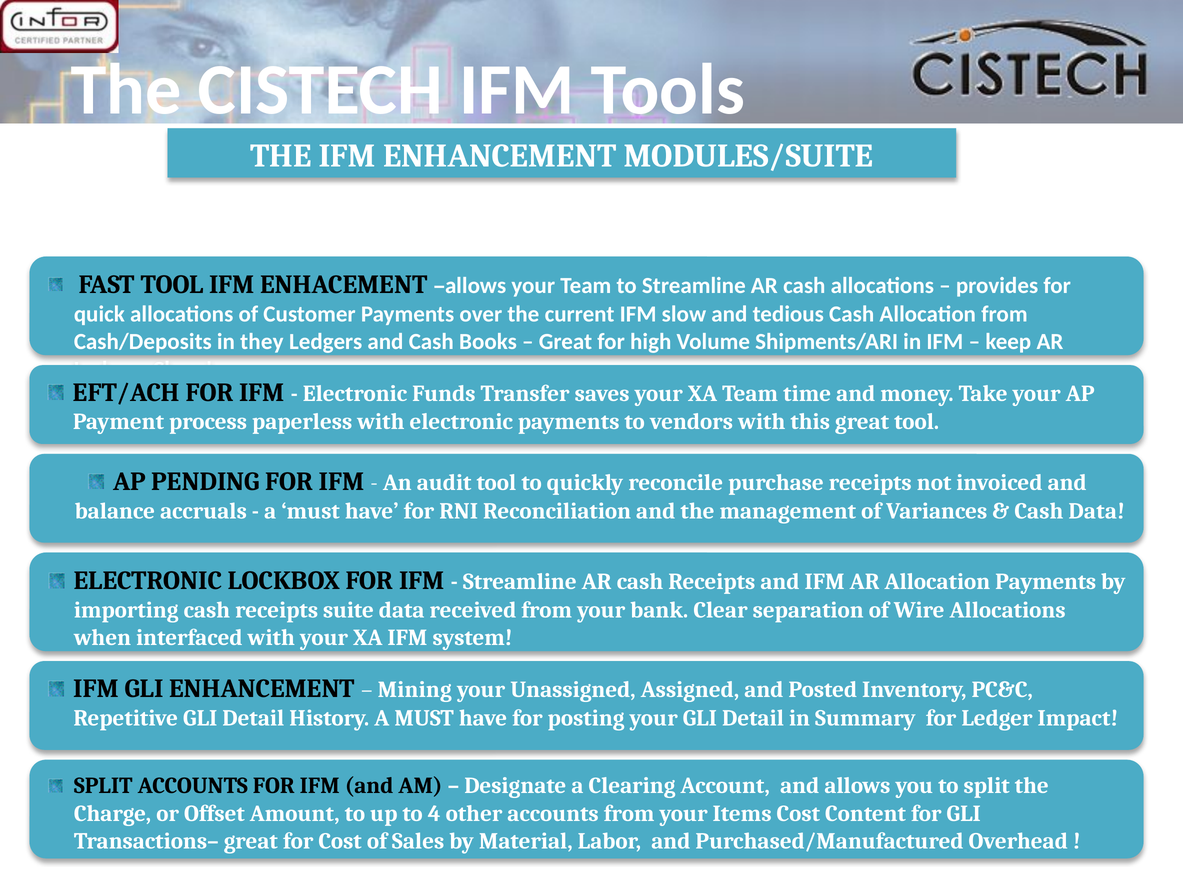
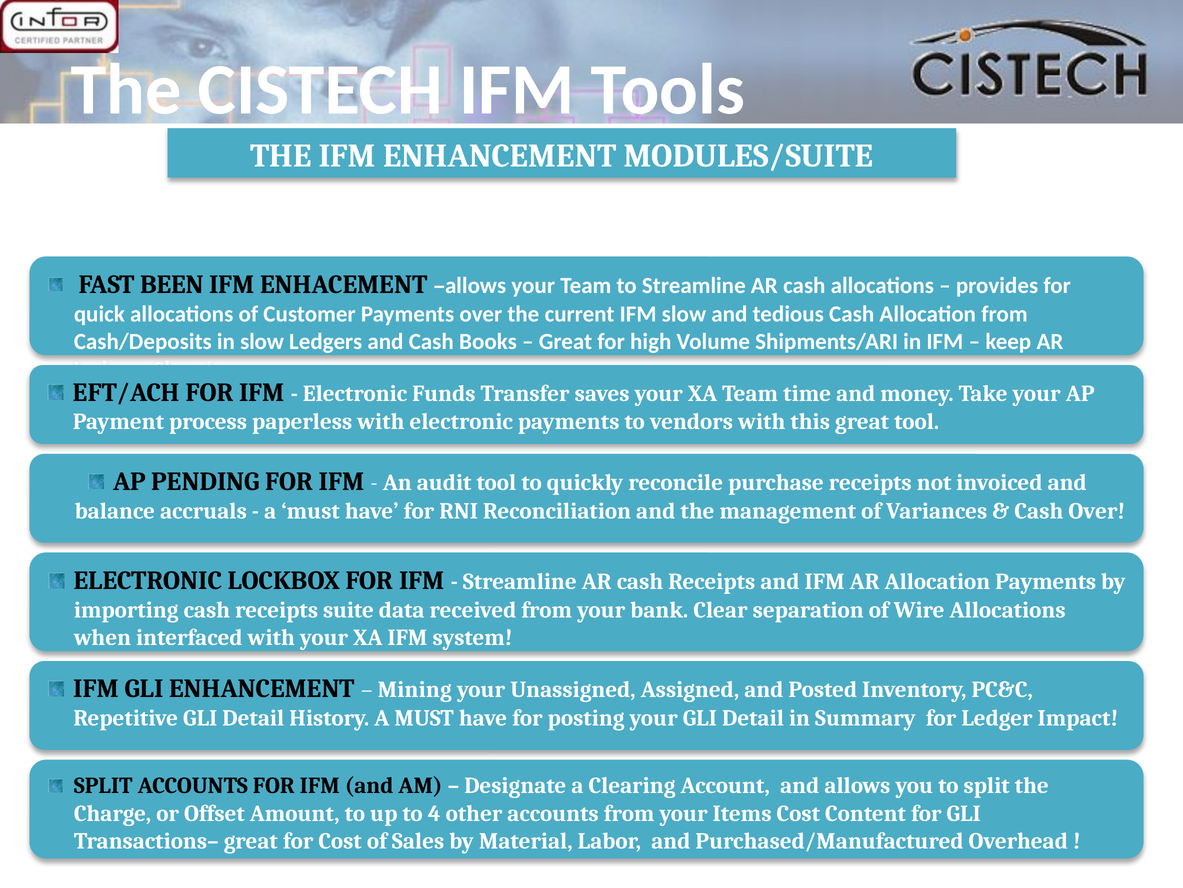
FAST TOOL: TOOL -> BEEN
in they: they -> slow
Cash Data: Data -> Over
